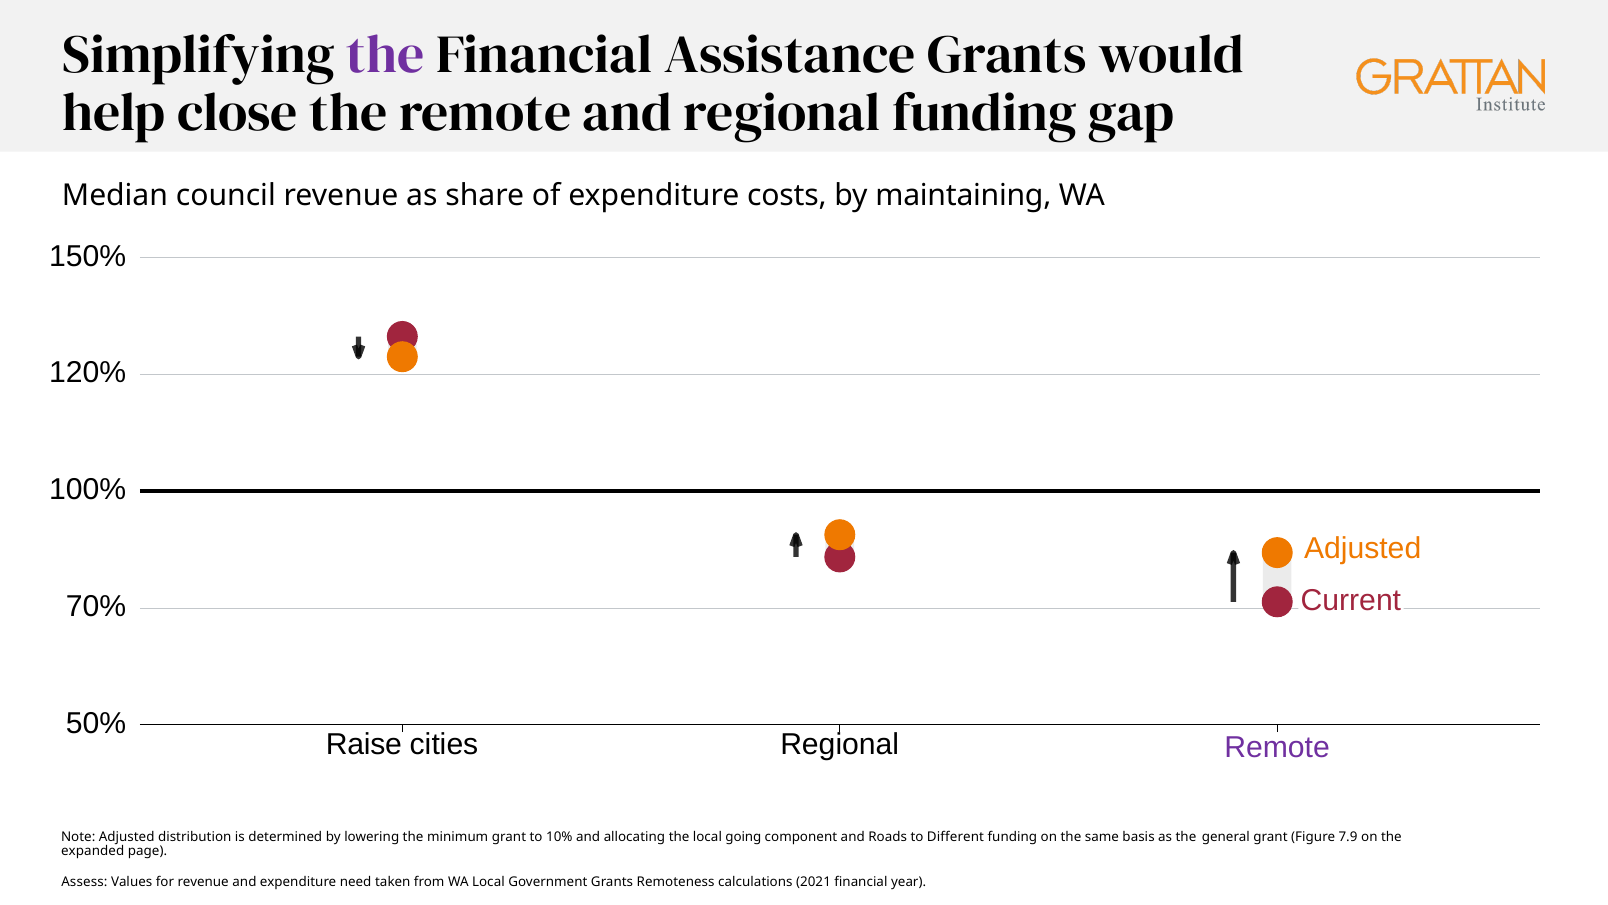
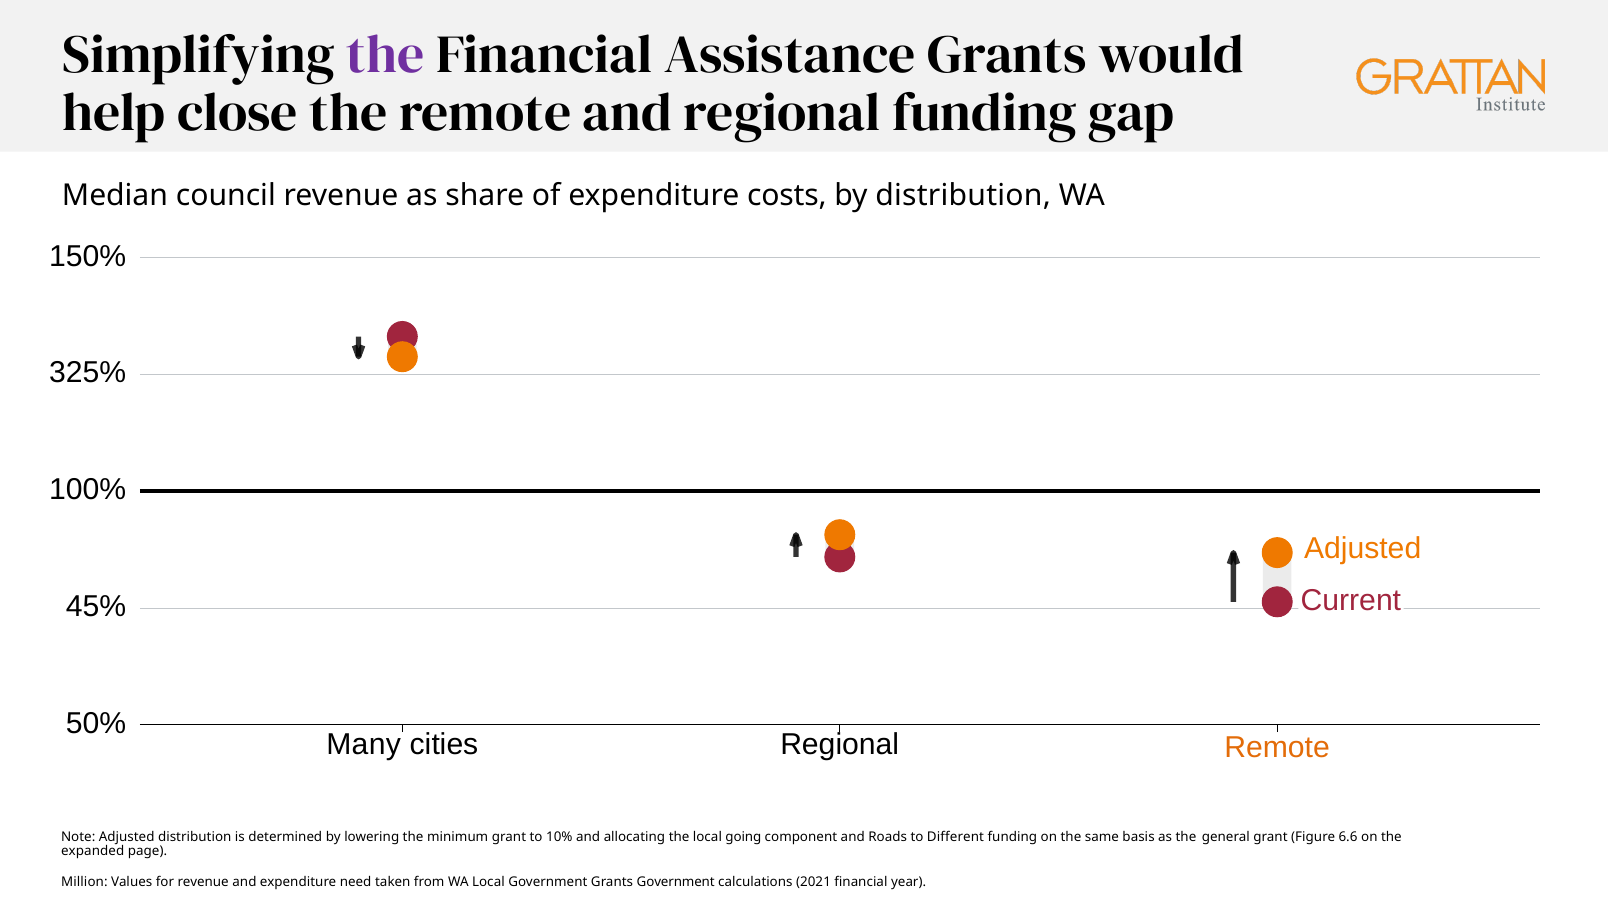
by maintaining: maintaining -> distribution
120%: 120% -> 325%
70%: 70% -> 45%
Raise: Raise -> Many
Remote at (1277, 747) colour: purple -> orange
7.9: 7.9 -> 6.6
Assess: Assess -> Million
Grants Remoteness: Remoteness -> Government
